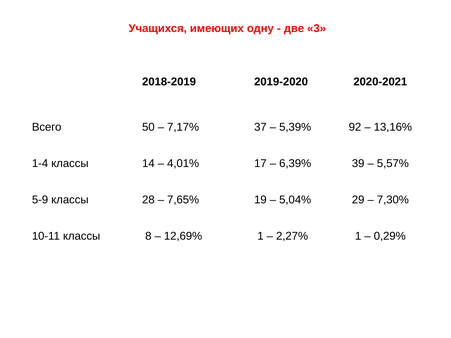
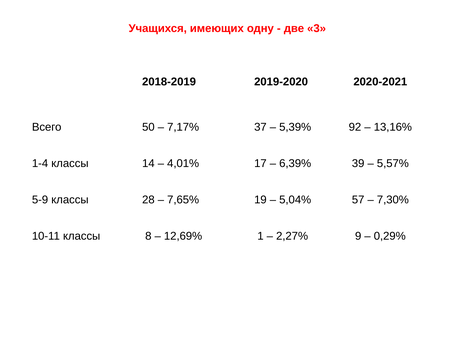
29: 29 -> 57
2,27% 1: 1 -> 9
